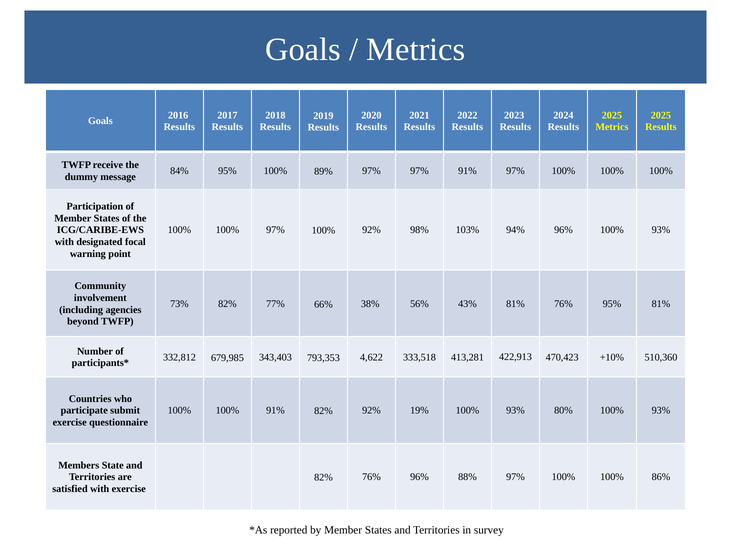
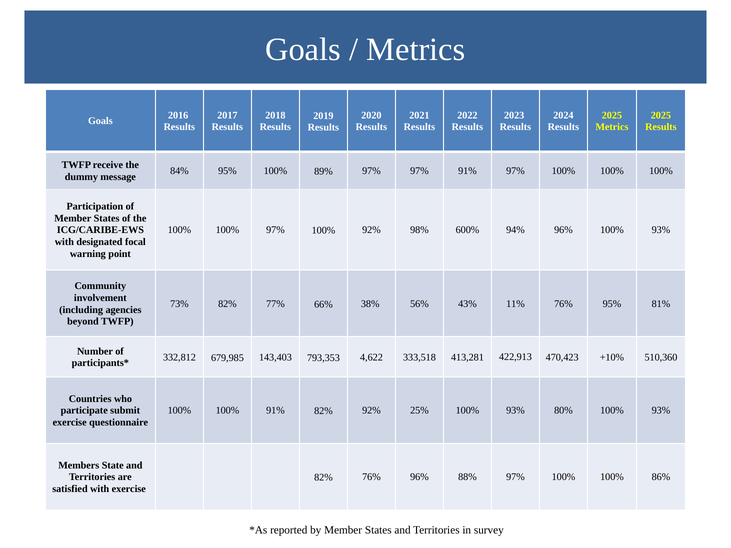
103%: 103% -> 600%
43% 81%: 81% -> 11%
343,403: 343,403 -> 143,403
19%: 19% -> 25%
